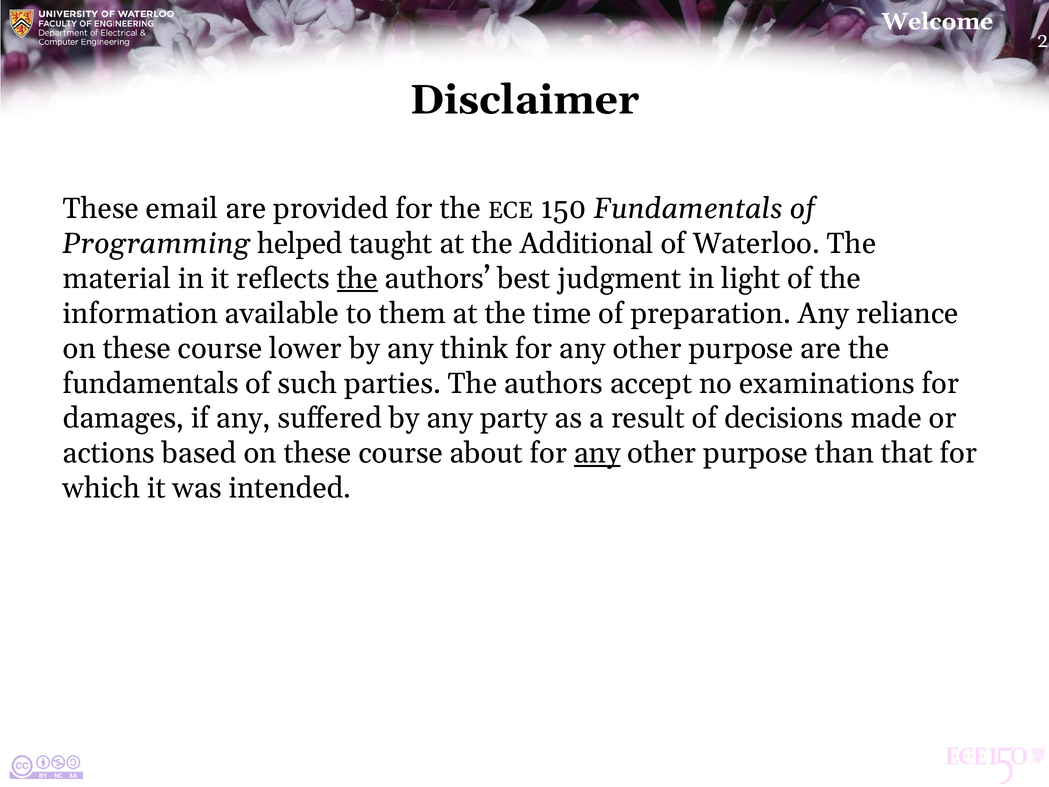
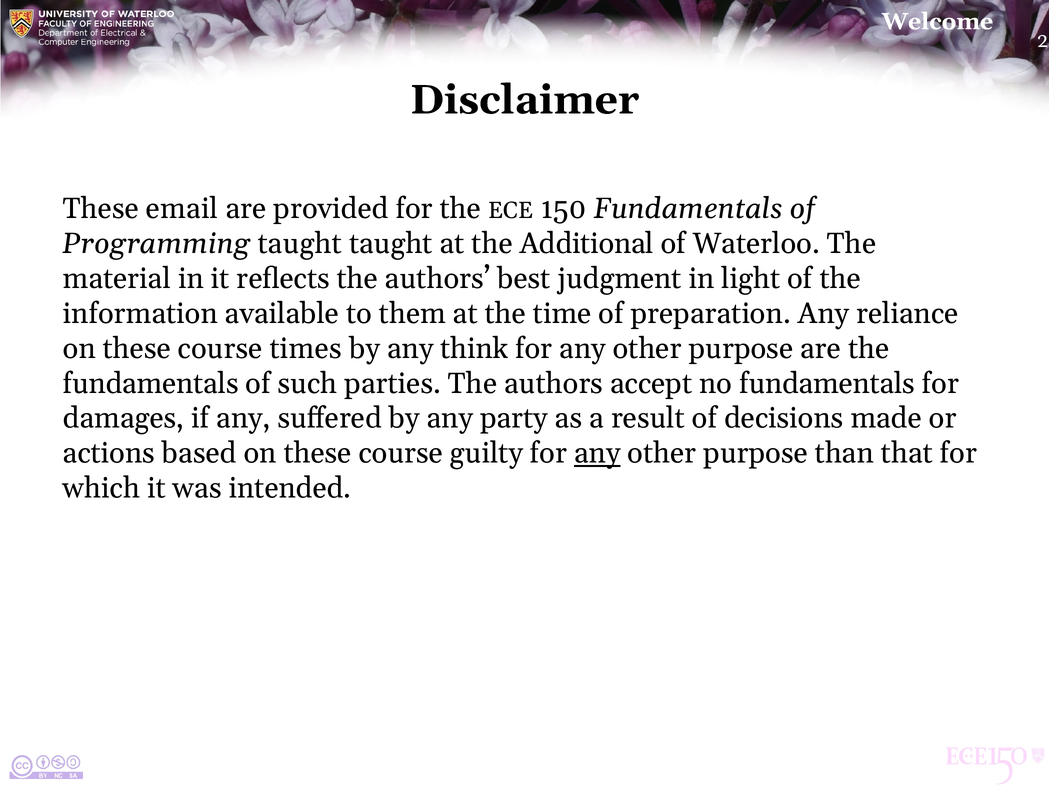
Programming helped: helped -> taught
the at (357, 278) underline: present -> none
lower: lower -> times
no examinations: examinations -> fundamentals
about: about -> guilty
